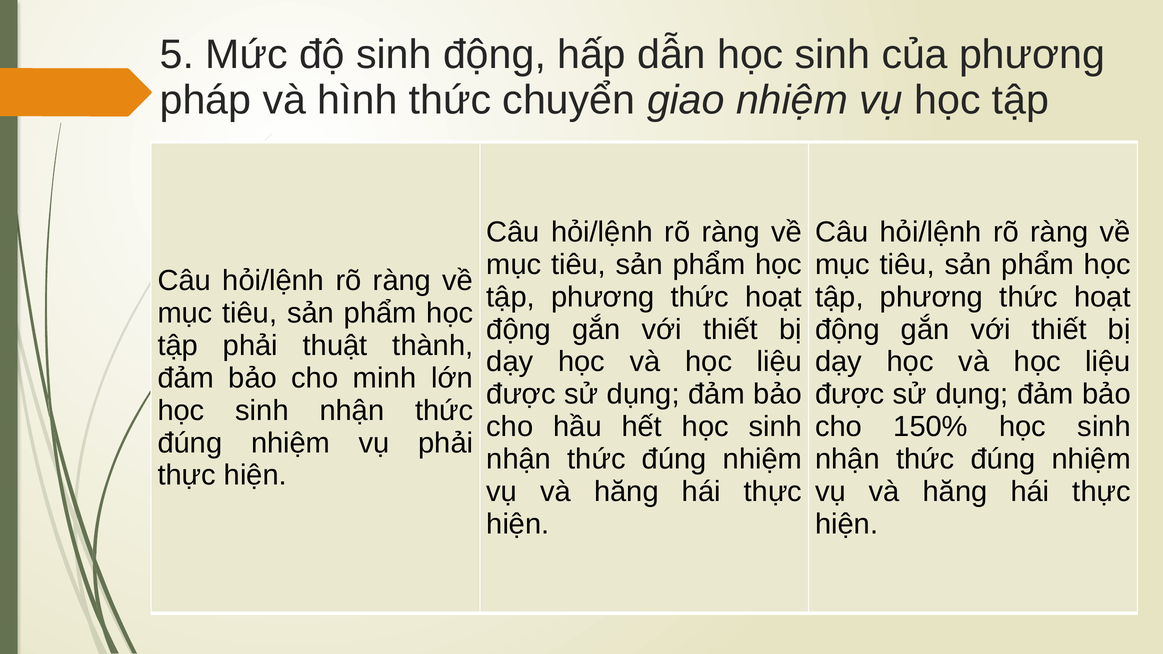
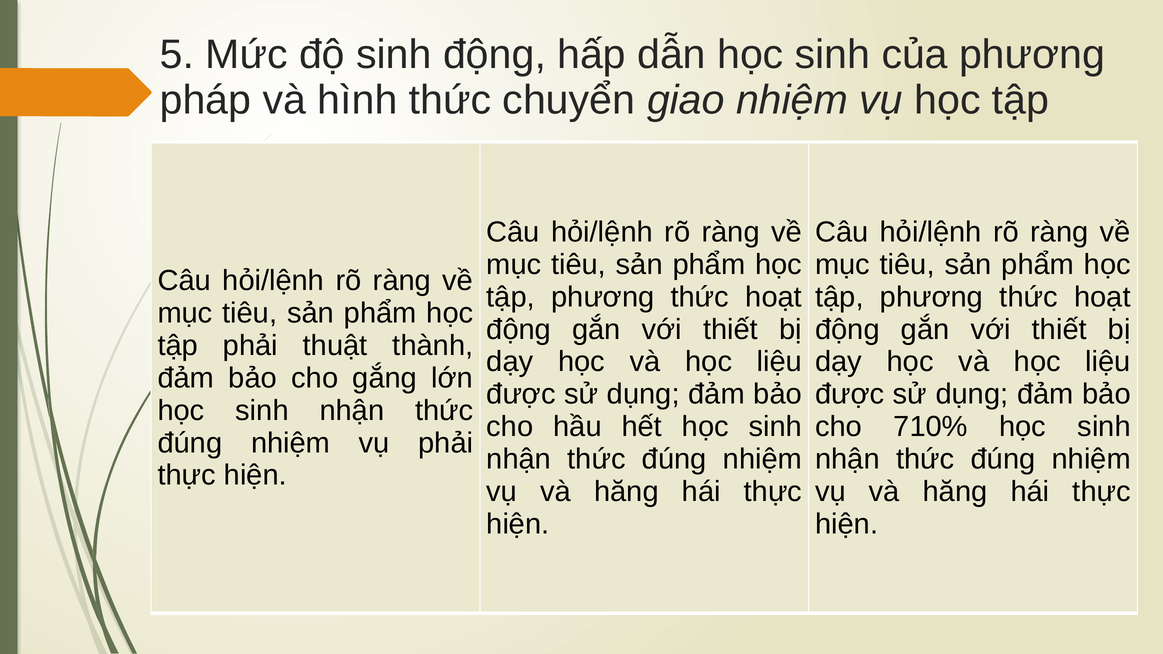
minh: minh -> gắng
150%: 150% -> 710%
